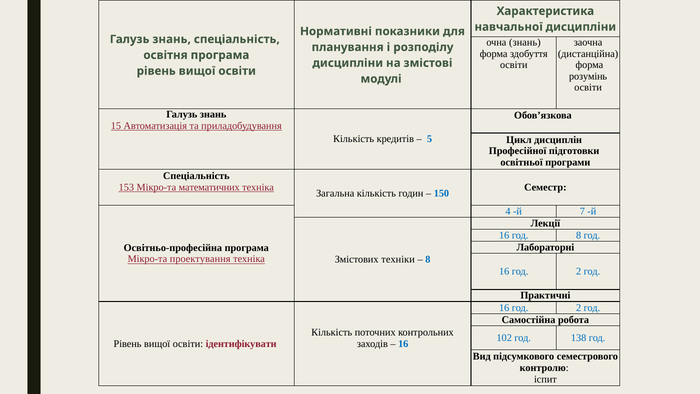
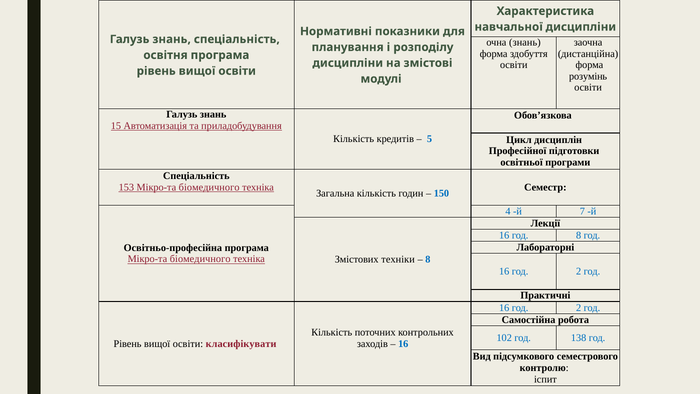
153 Мікро-та математичних: математичних -> біомедичного
проектування at (200, 259): проектування -> біомедичного
ідентифікувати: ідентифікувати -> класифікувати
